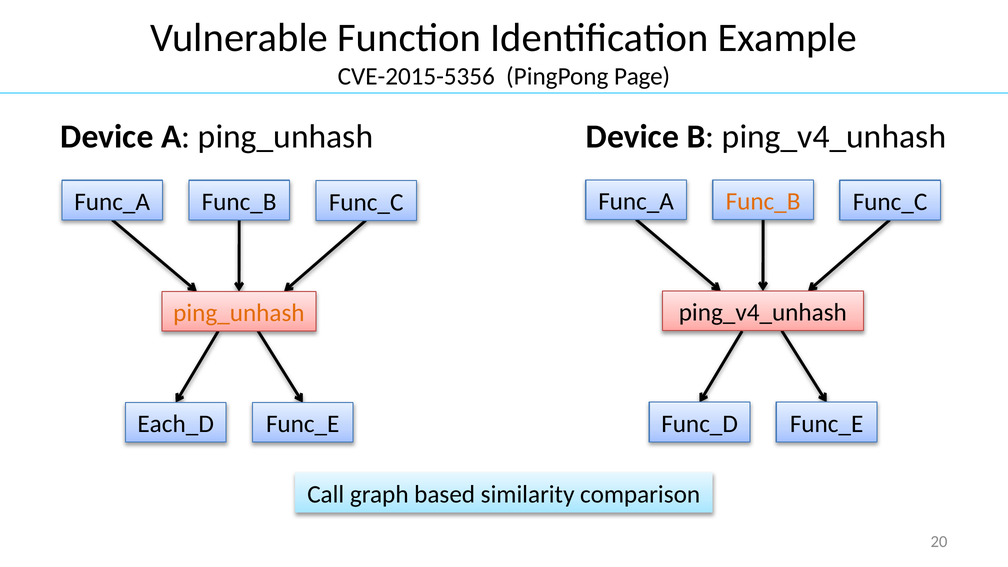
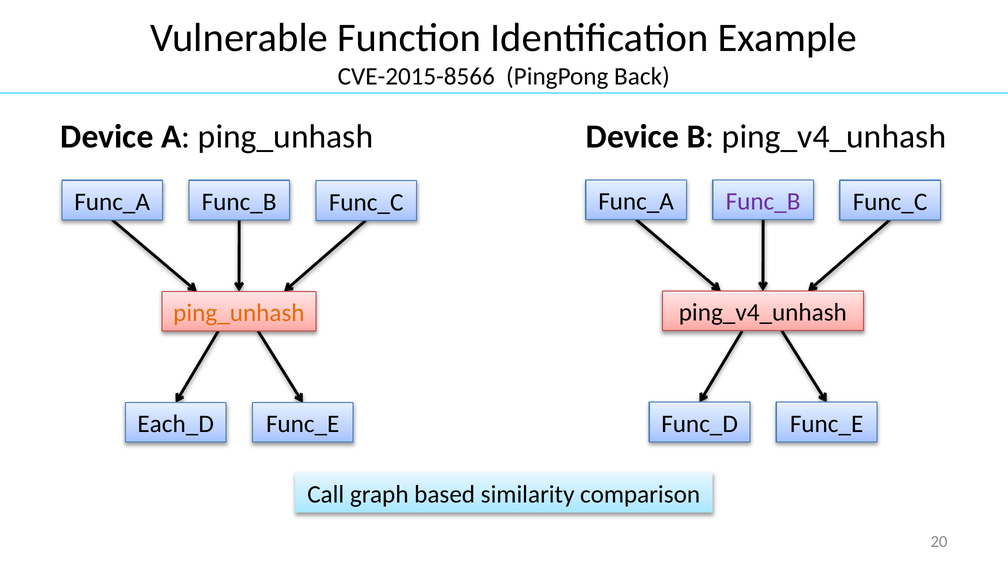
CVE-2015-5356: CVE-2015-5356 -> CVE-2015-8566
Page: Page -> Back
Func_B at (763, 201) colour: orange -> purple
